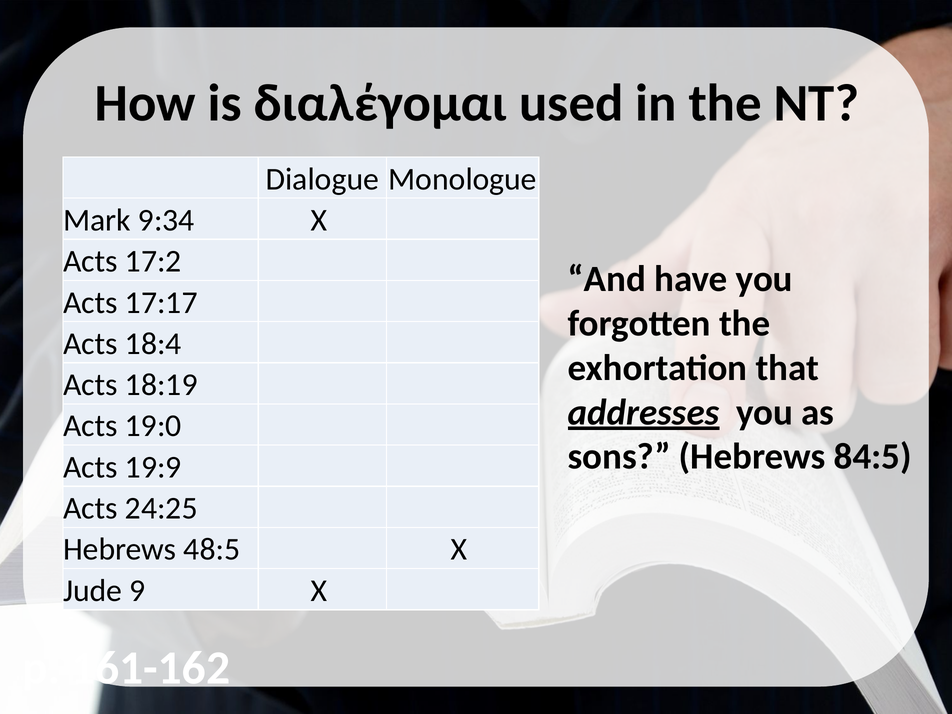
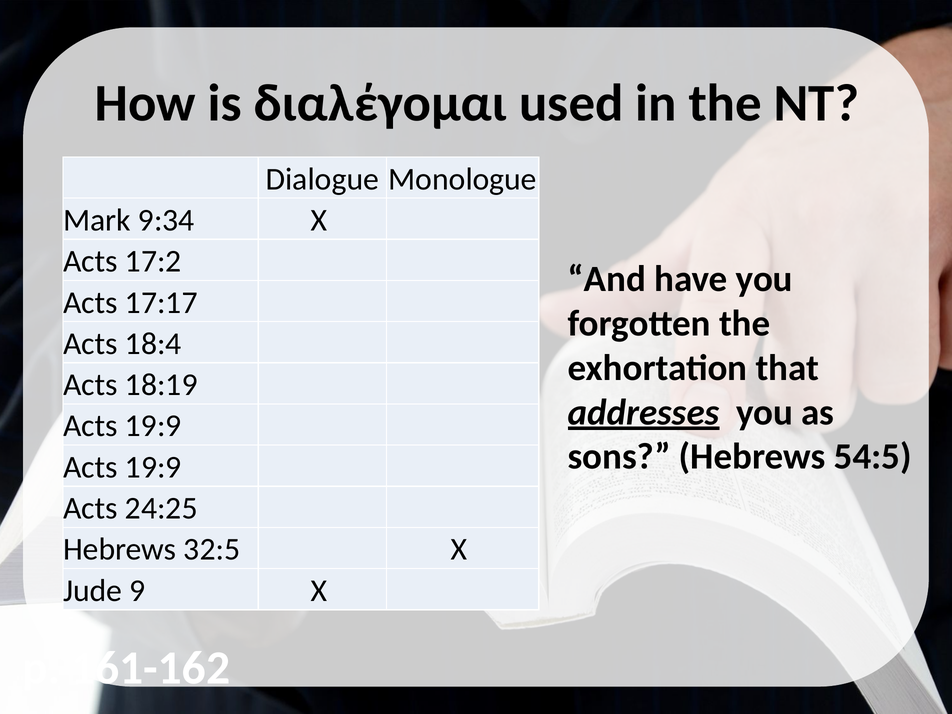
19:0 at (153, 426): 19:0 -> 19:9
84:5: 84:5 -> 54:5
48:5: 48:5 -> 32:5
